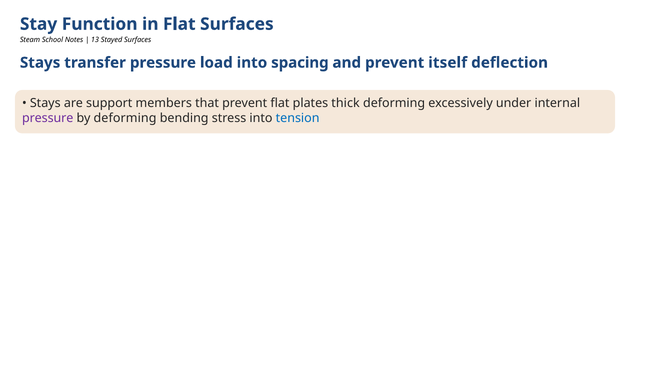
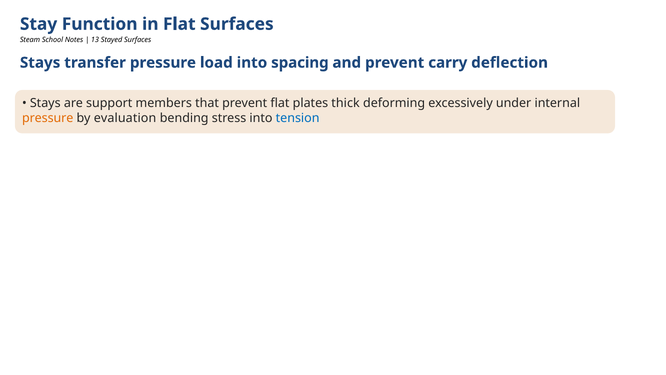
itself: itself -> carry
pressure at (48, 118) colour: purple -> orange
by deforming: deforming -> evaluation
